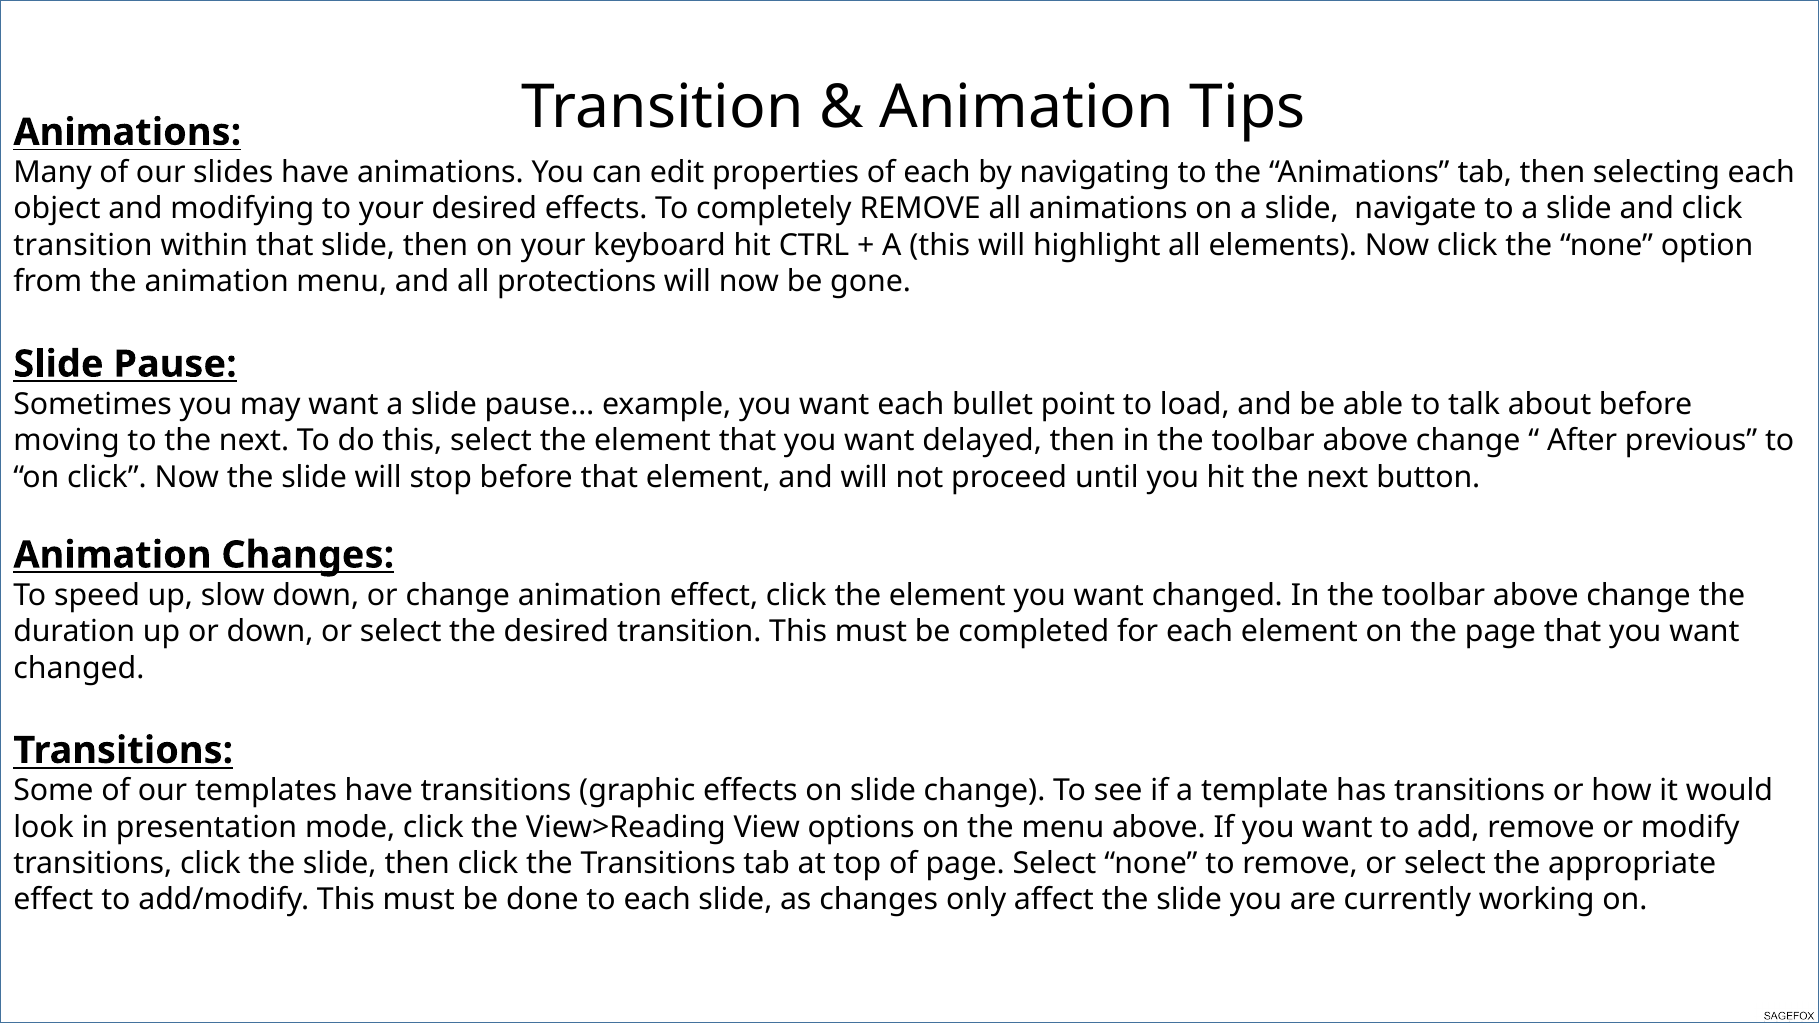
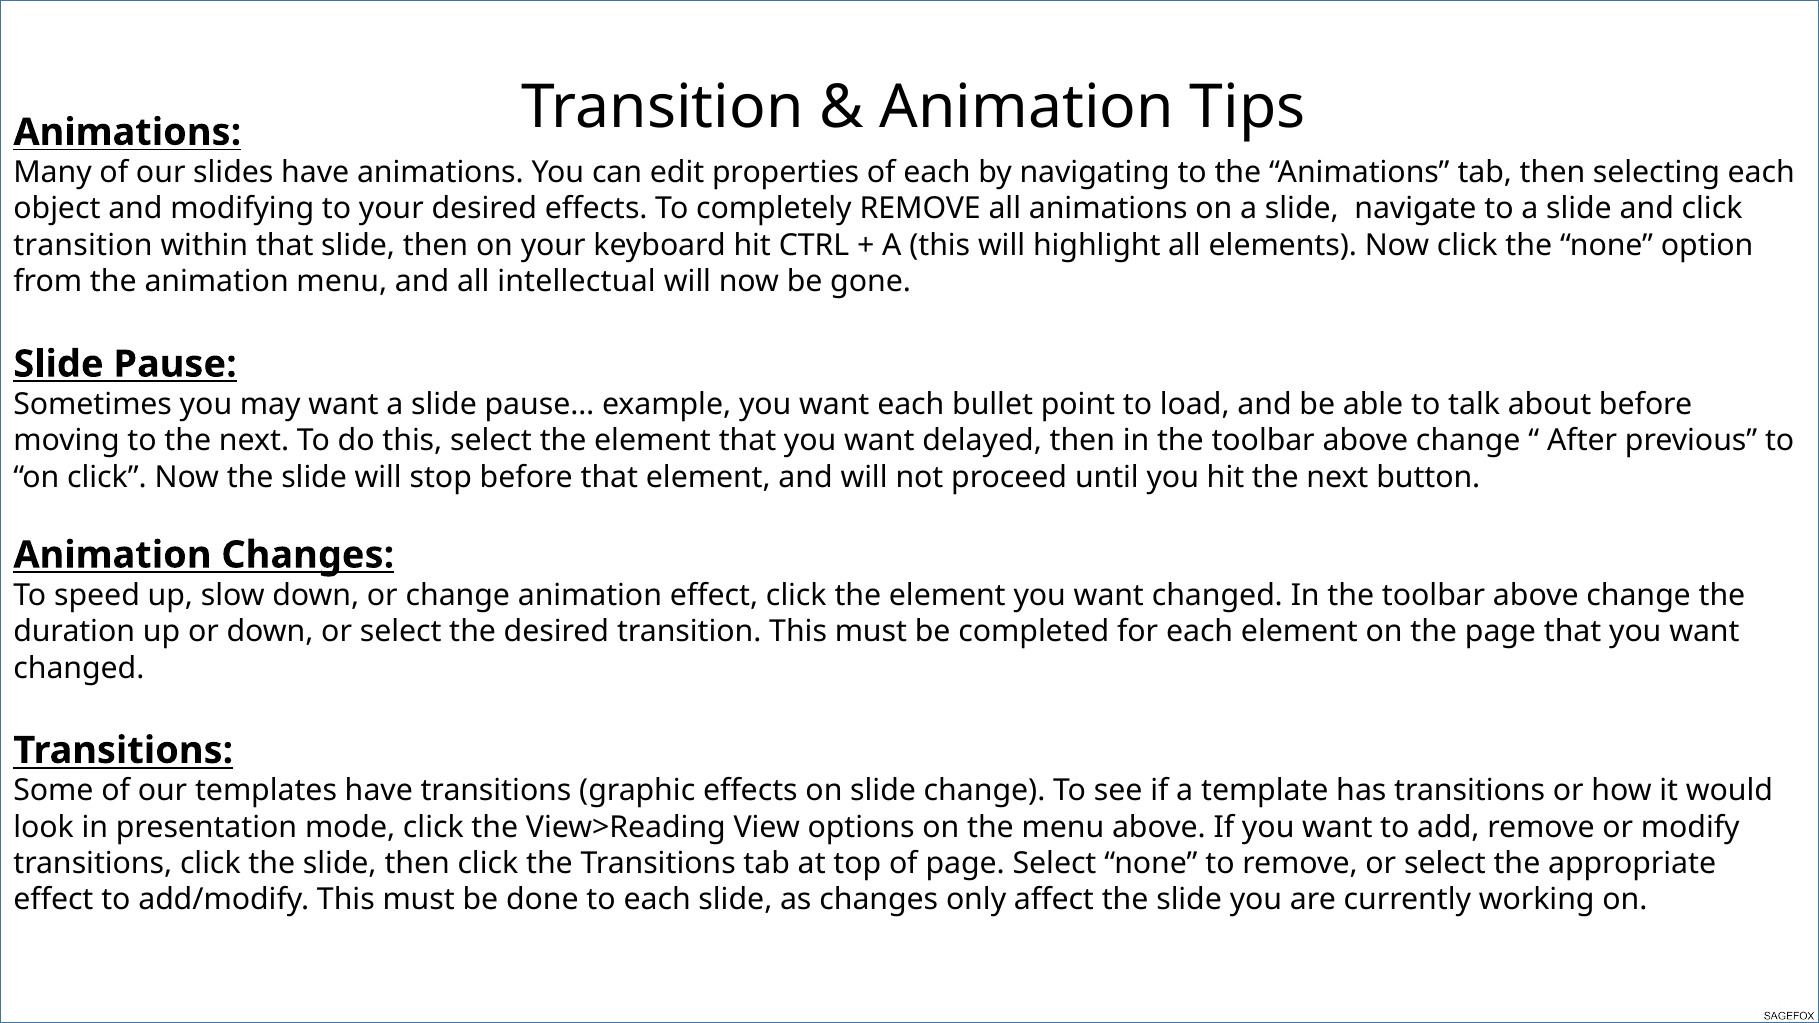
protections: protections -> intellectual
